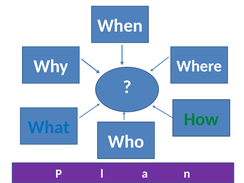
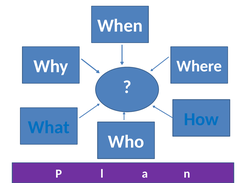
How colour: green -> blue
